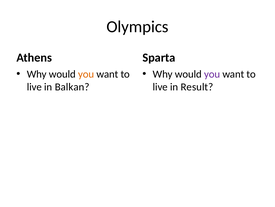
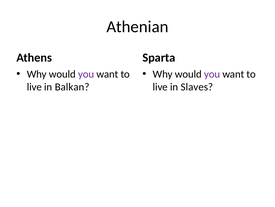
Olympics: Olympics -> Athenian
you at (86, 74) colour: orange -> purple
Result: Result -> Slaves
